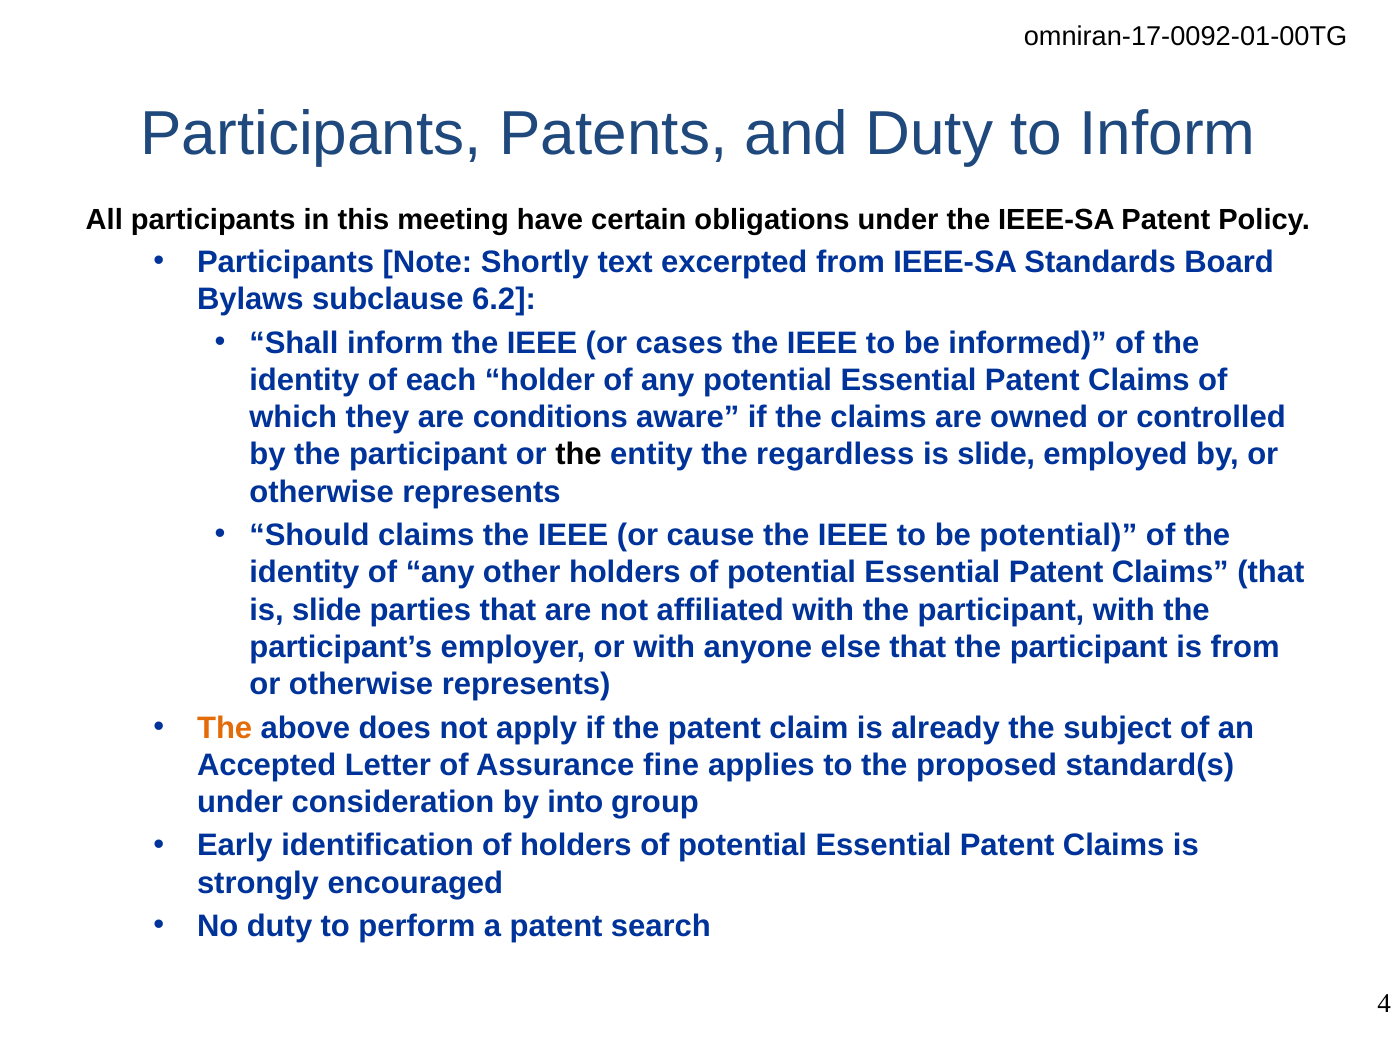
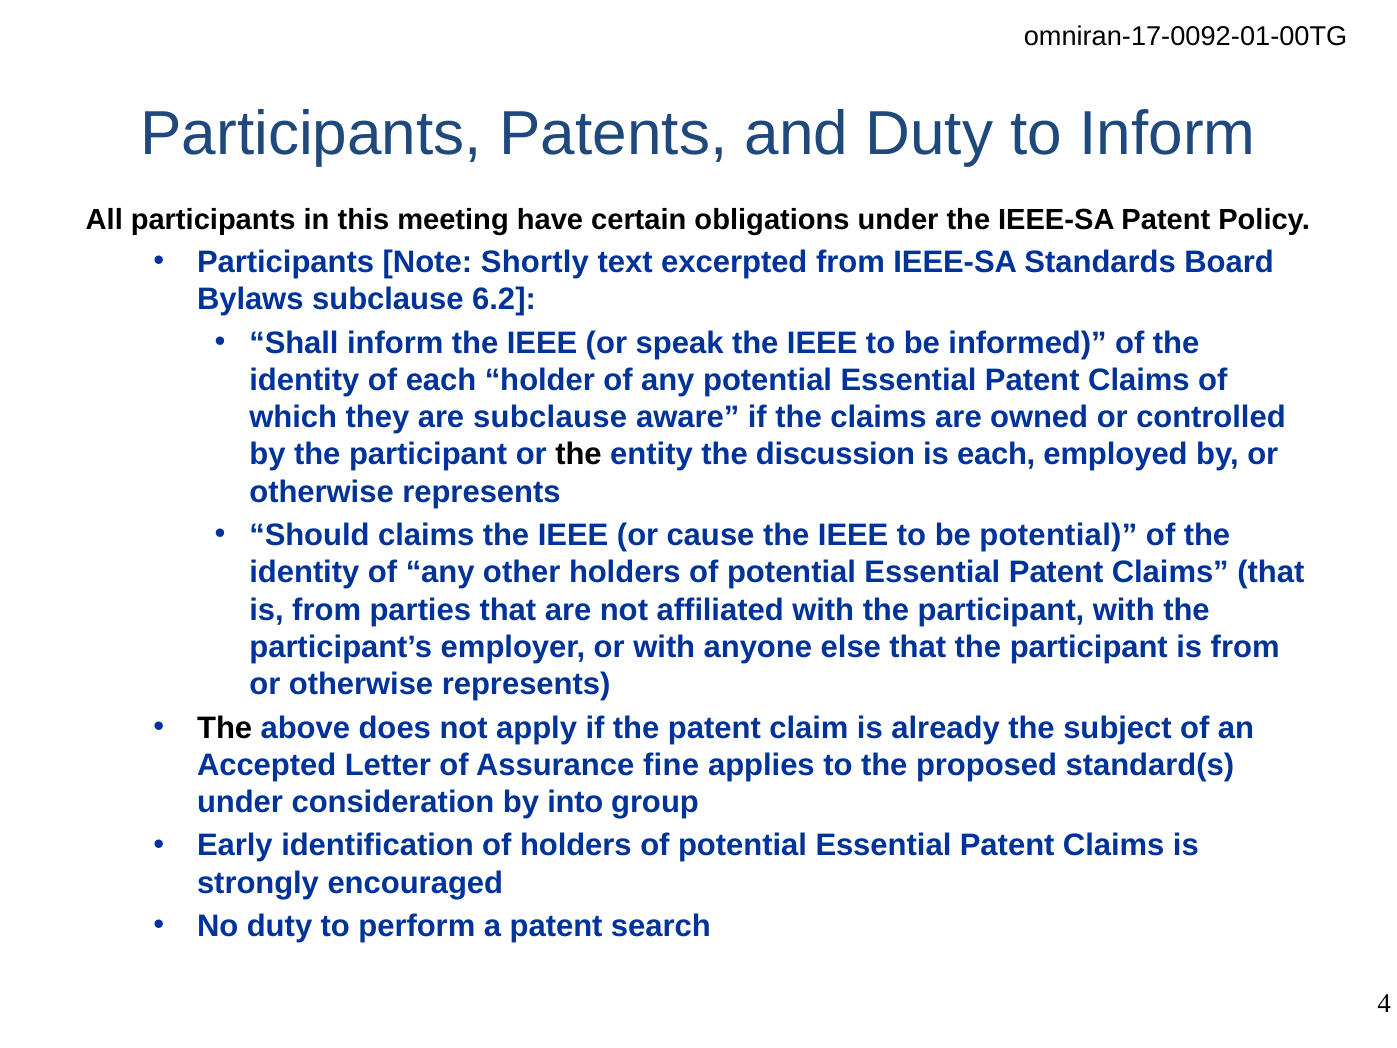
cases: cases -> speak
are conditions: conditions -> subclause
regardless: regardless -> discussion
slide at (996, 455): slide -> each
slide at (327, 610): slide -> from
The at (225, 728) colour: orange -> black
